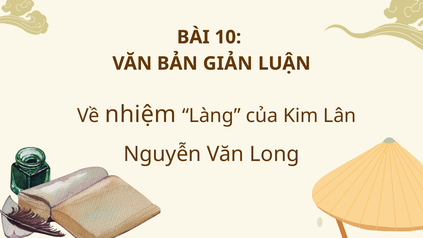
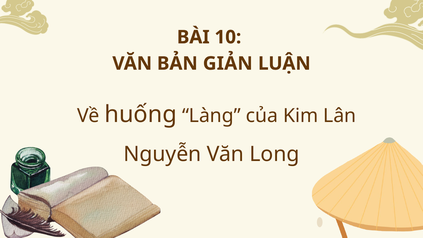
nhiệm: nhiệm -> huống
